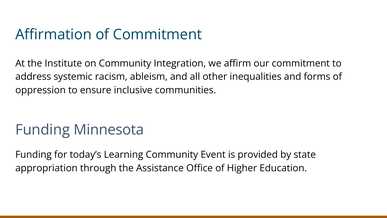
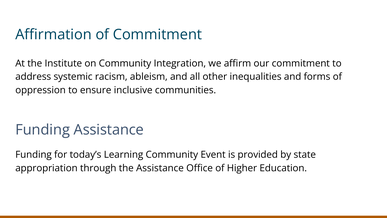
Funding Minnesota: Minnesota -> Assistance
